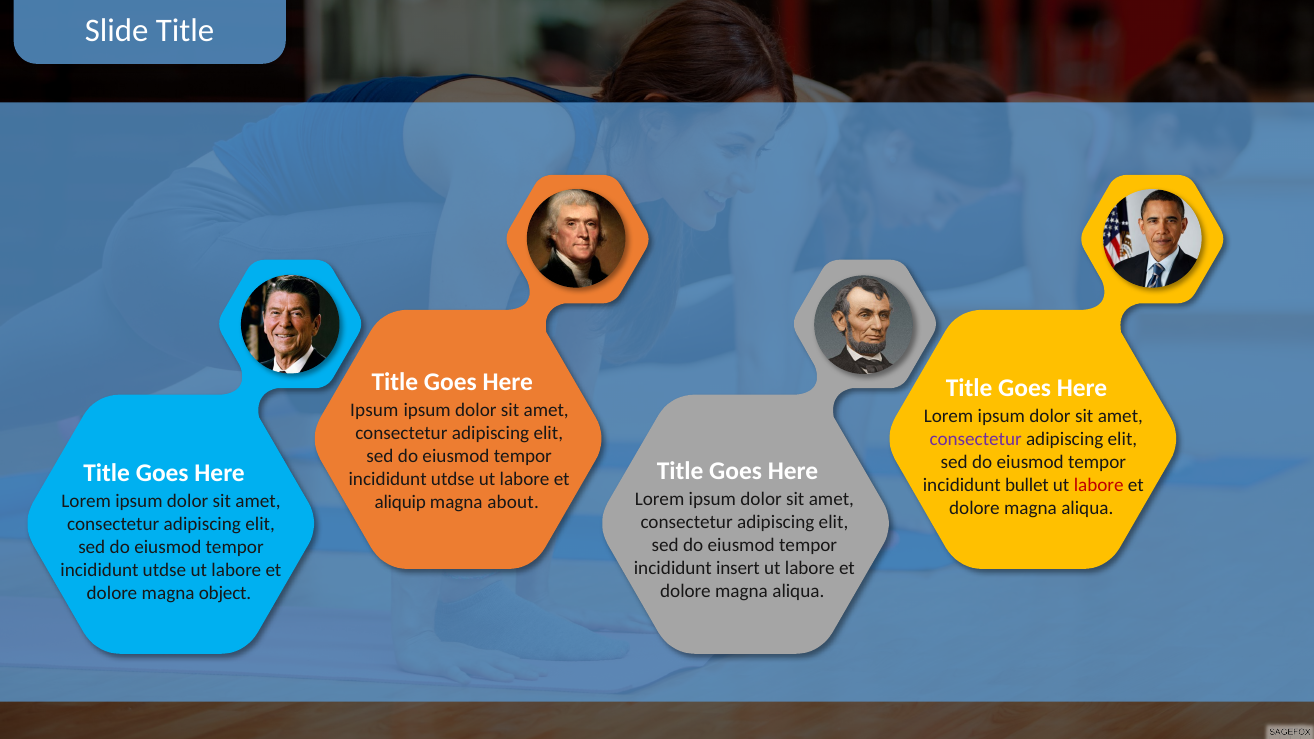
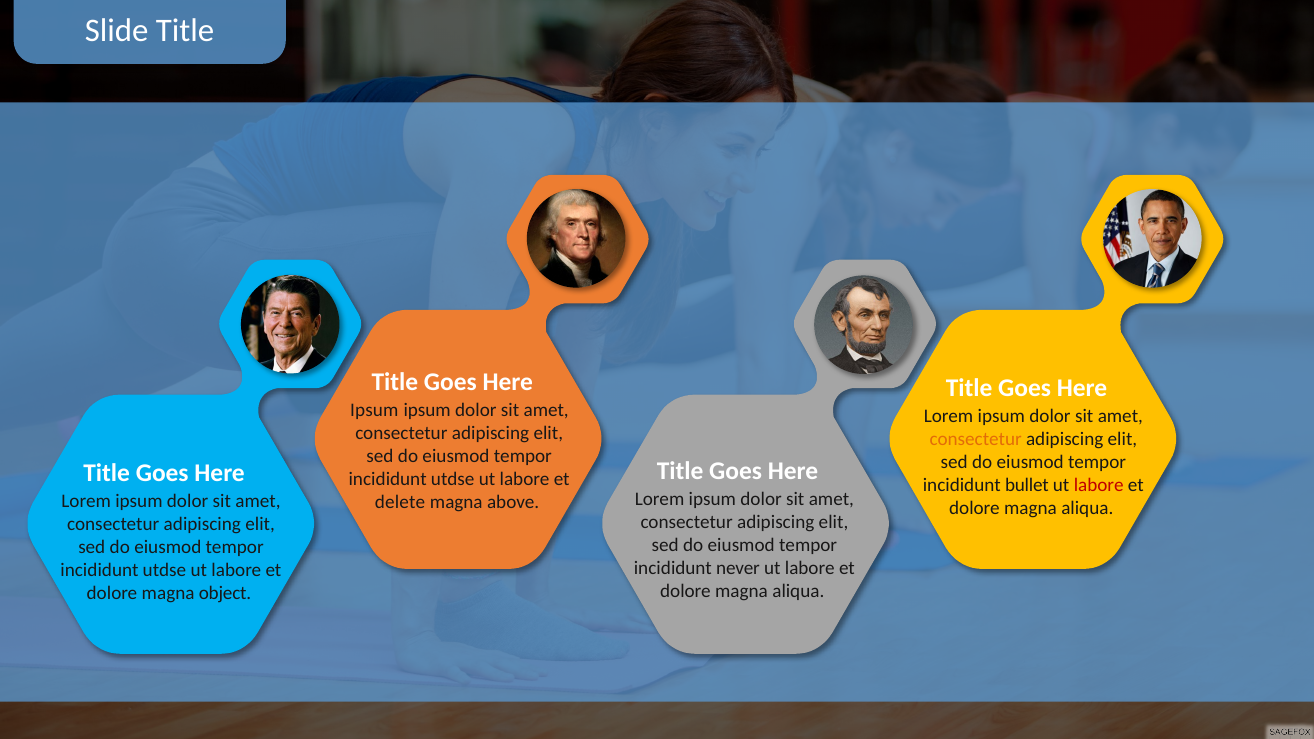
consectetur at (976, 439) colour: purple -> orange
aliquip: aliquip -> delete
about: about -> above
insert: insert -> never
